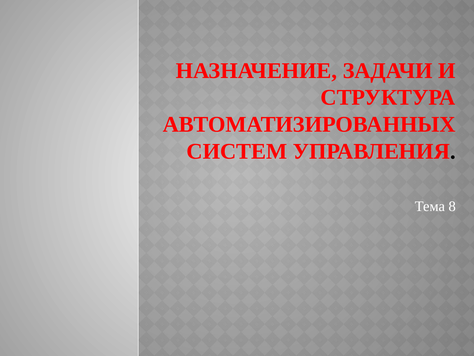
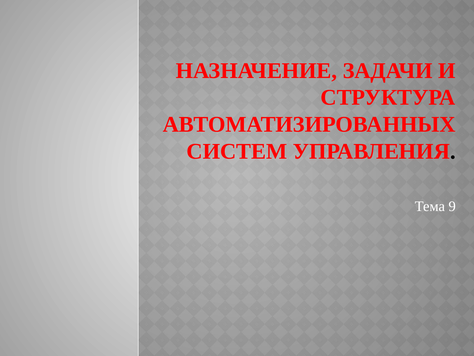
8: 8 -> 9
